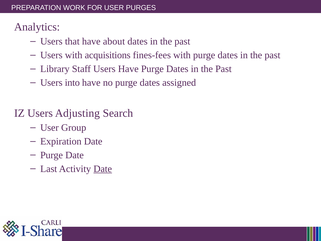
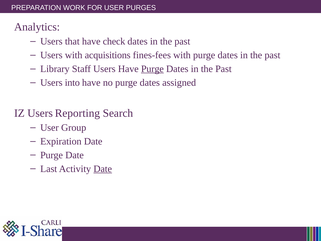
about: about -> check
Purge at (152, 69) underline: none -> present
Adjusting: Adjusting -> Reporting
